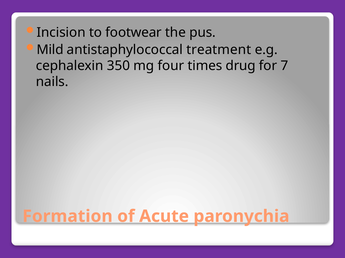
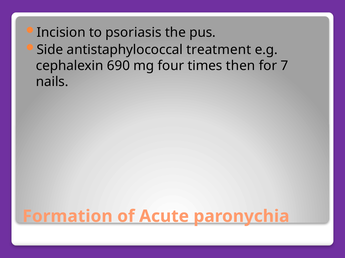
footwear: footwear -> psoriasis
Mild: Mild -> Side
350: 350 -> 690
drug: drug -> then
